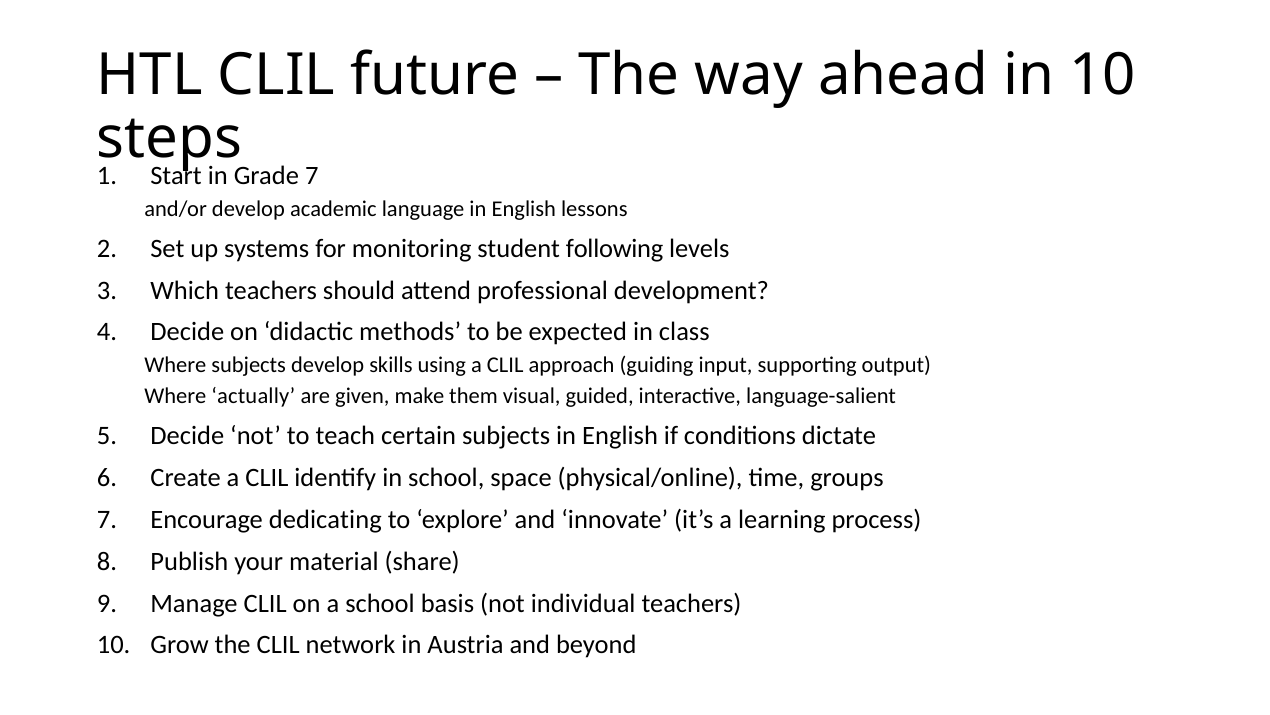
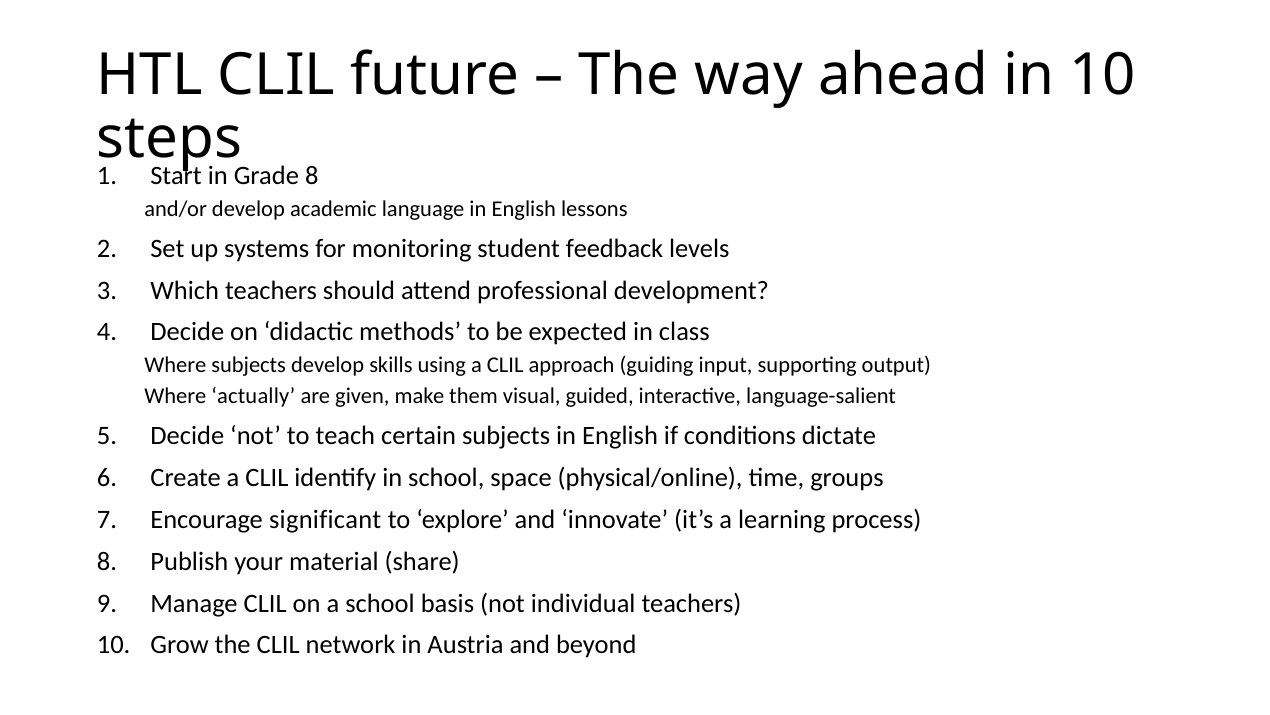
Grade 7: 7 -> 8
following: following -> feedback
dedicating: dedicating -> significant
